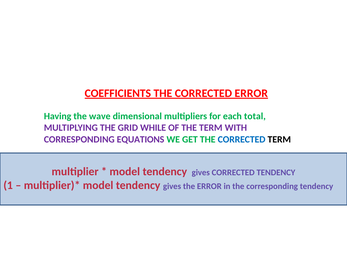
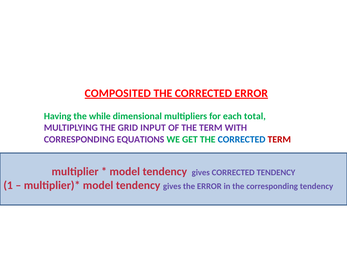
COEFFICIENTS: COEFFICIENTS -> COMPOSITED
wave: wave -> while
WHILE: WHILE -> INPUT
TERM at (279, 139) colour: black -> red
